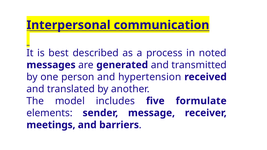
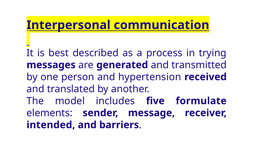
noted: noted -> trying
meetings: meetings -> intended
